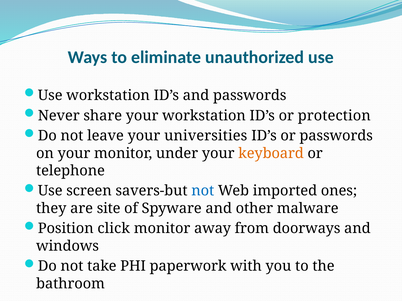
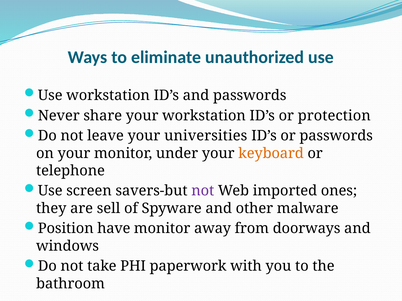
not at (203, 191) colour: blue -> purple
site: site -> sell
click: click -> have
